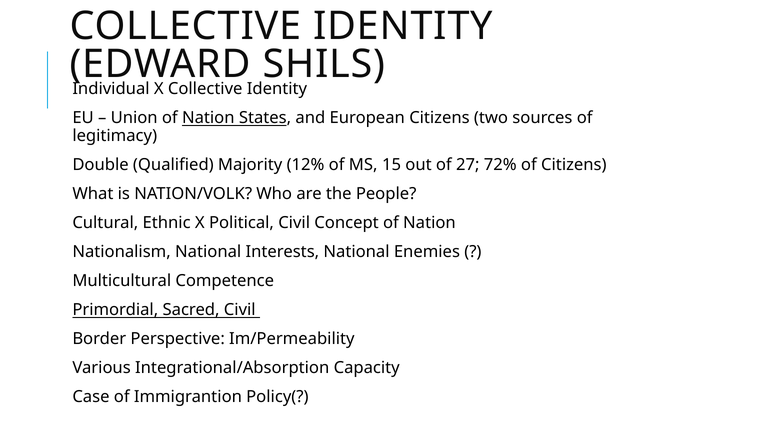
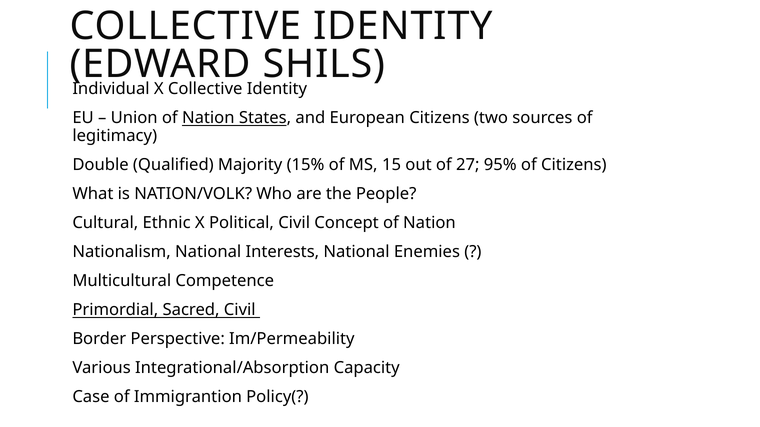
12%: 12% -> 15%
72%: 72% -> 95%
